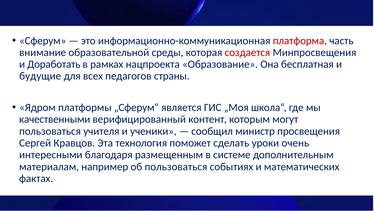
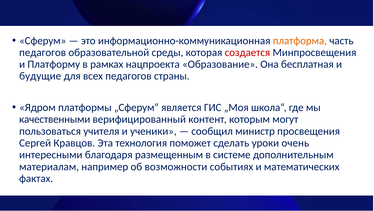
платформа colour: red -> orange
внимание at (43, 52): внимание -> педагогов
Доработать: Доработать -> Платформу
об пользоваться: пользоваться -> возможности
